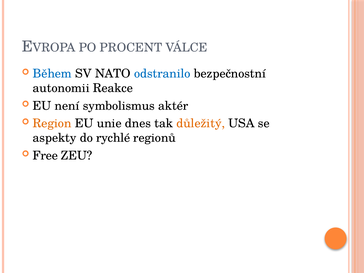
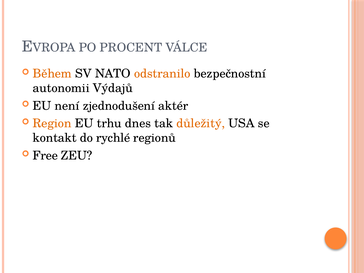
Během colour: blue -> orange
odstranilo colour: blue -> orange
Reakce: Reakce -> Výdajů
symbolismus: symbolismus -> zjednodušení
unie: unie -> trhu
aspekty: aspekty -> kontakt
